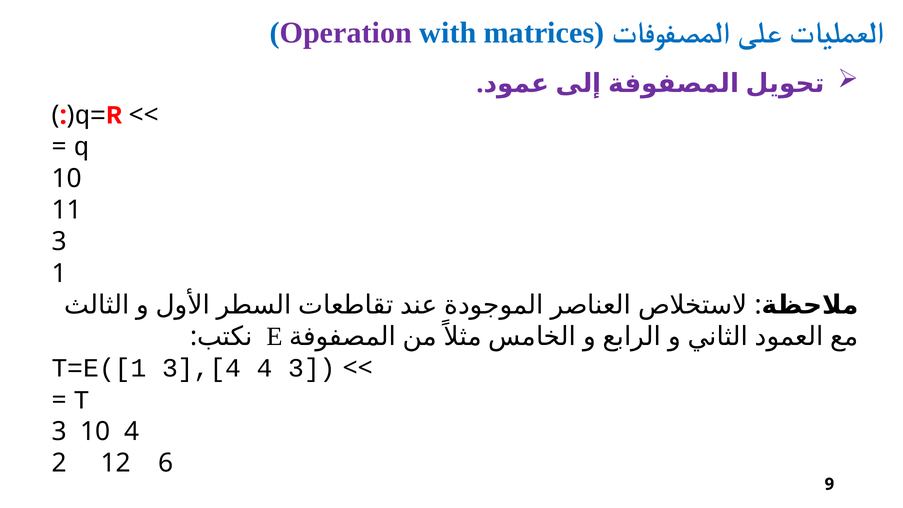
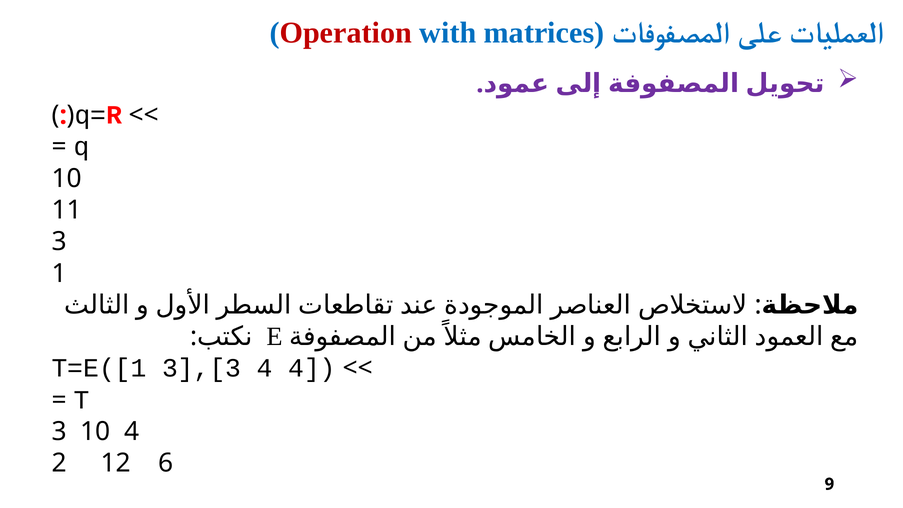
Operation colour: purple -> red
3],[4: 3],[4 -> 3],[3
4 3: 3 -> 4
